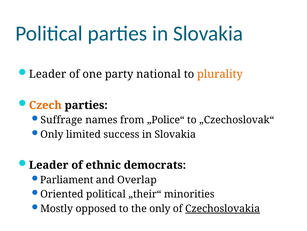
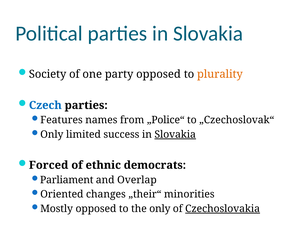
Leader at (48, 74): Leader -> Society
party national: national -> opposed
Czech colour: orange -> blue
Suffrage: Suffrage -> Features
Slovakia at (175, 134) underline: none -> present
Leader at (49, 165): Leader -> Forced
Oriented political: political -> changes
